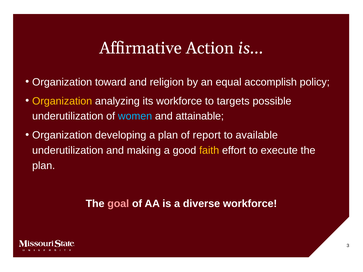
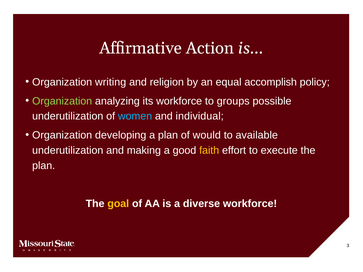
toward: toward -> writing
Organization at (62, 101) colour: yellow -> light green
targets: targets -> groups
attainable: attainable -> individual
report: report -> would
goal colour: pink -> yellow
